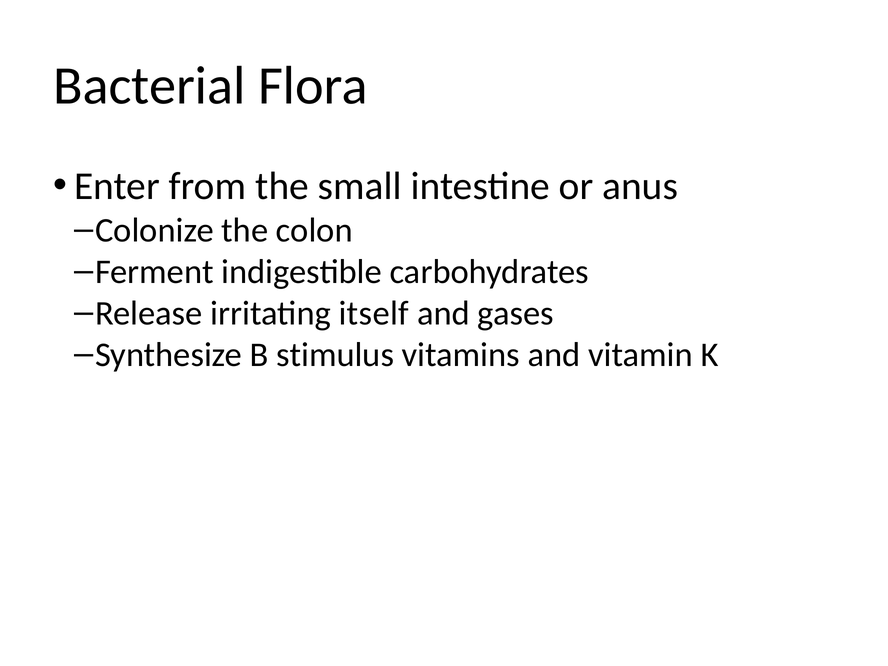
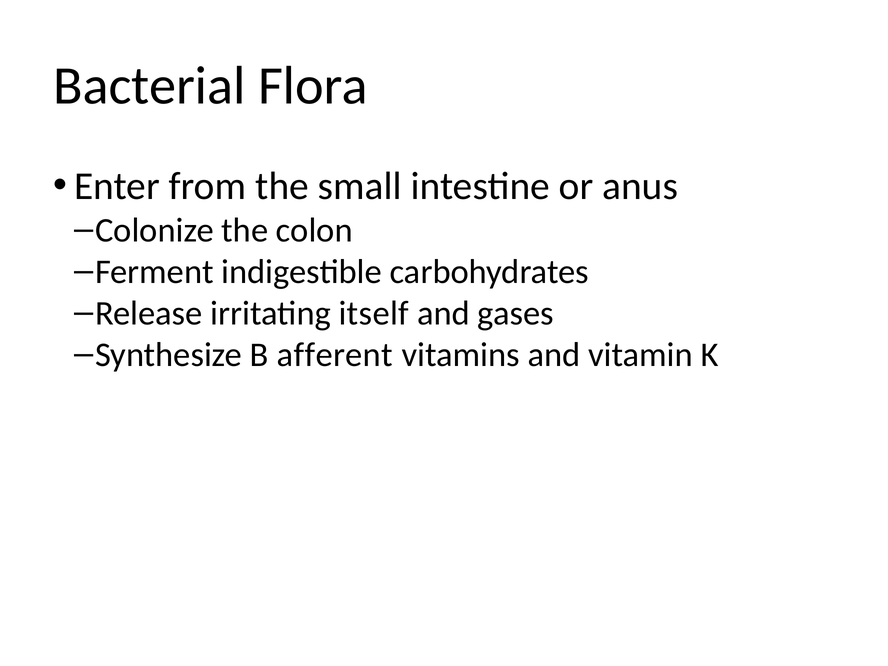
stimulus: stimulus -> afferent
